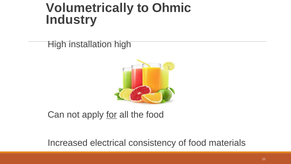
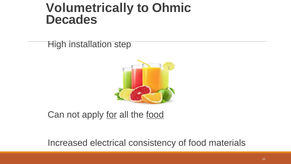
Industry: Industry -> Decades
installation high: high -> step
food at (155, 114) underline: none -> present
